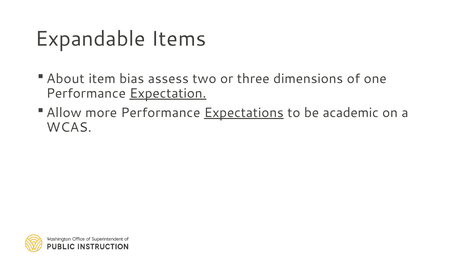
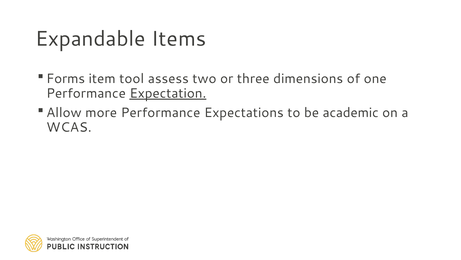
About: About -> Forms
bias: bias -> tool
Expectations underline: present -> none
